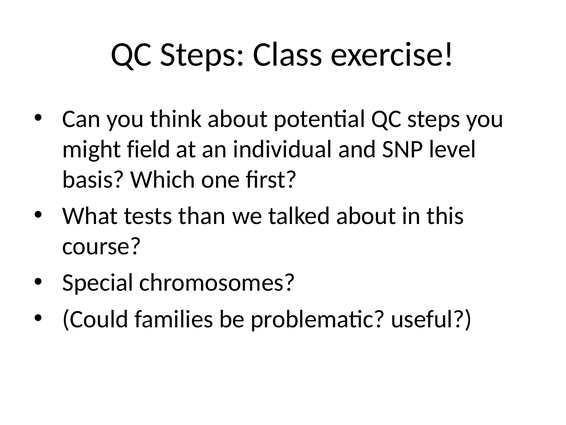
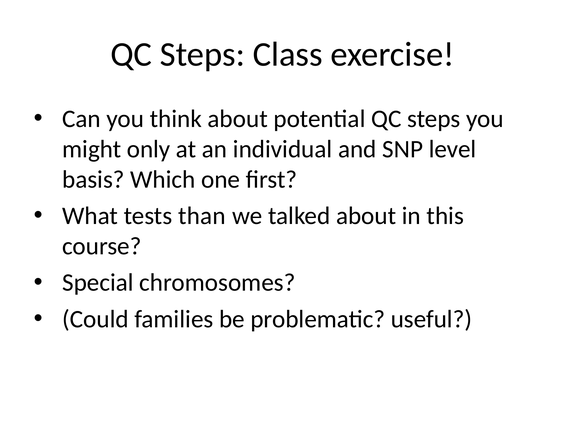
field: field -> only
